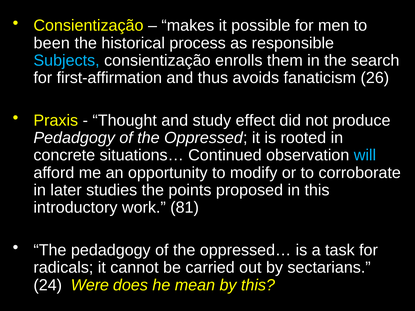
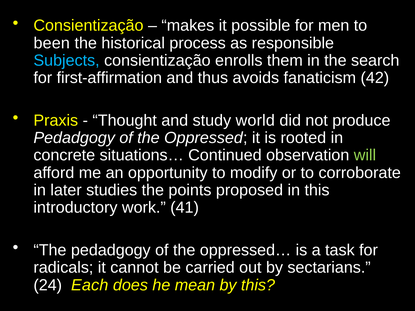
26: 26 -> 42
effect: effect -> world
will colour: light blue -> light green
81: 81 -> 41
Were: Were -> Each
